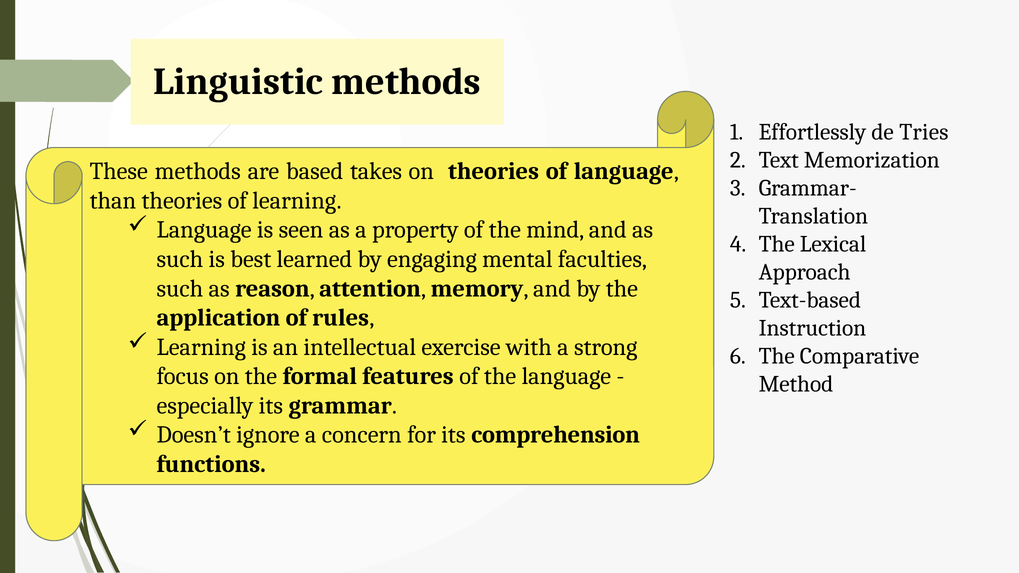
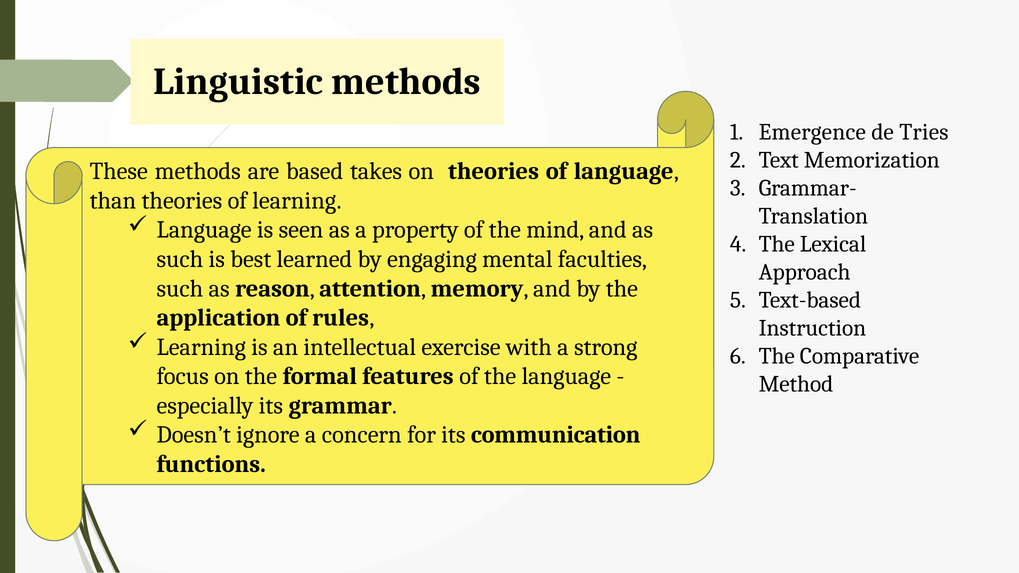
Effortlessly: Effortlessly -> Emergence
comprehension: comprehension -> communication
